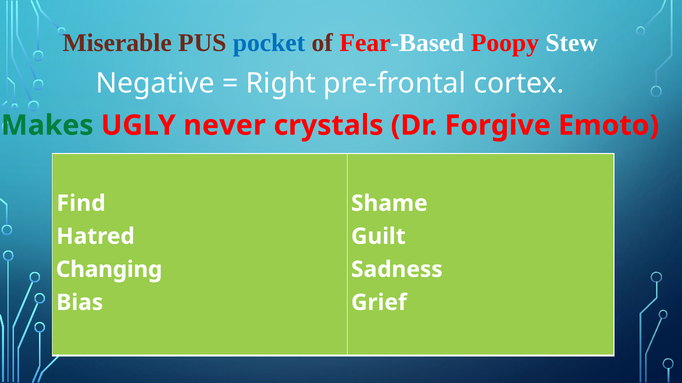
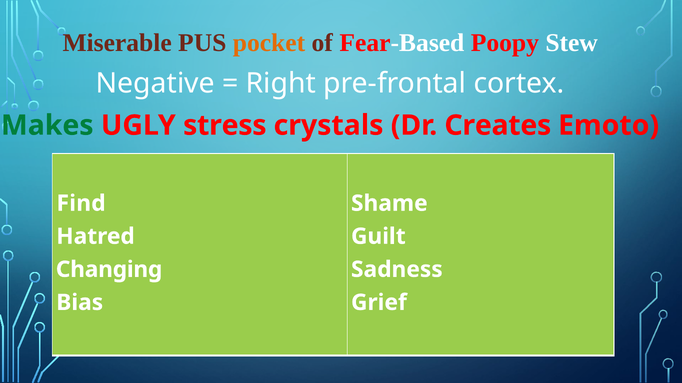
pocket colour: blue -> orange
never: never -> stress
Forgive: Forgive -> Creates
